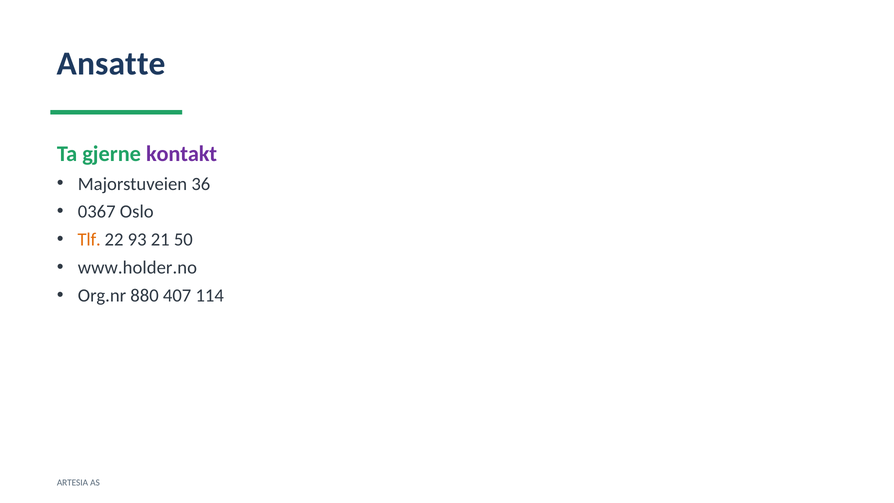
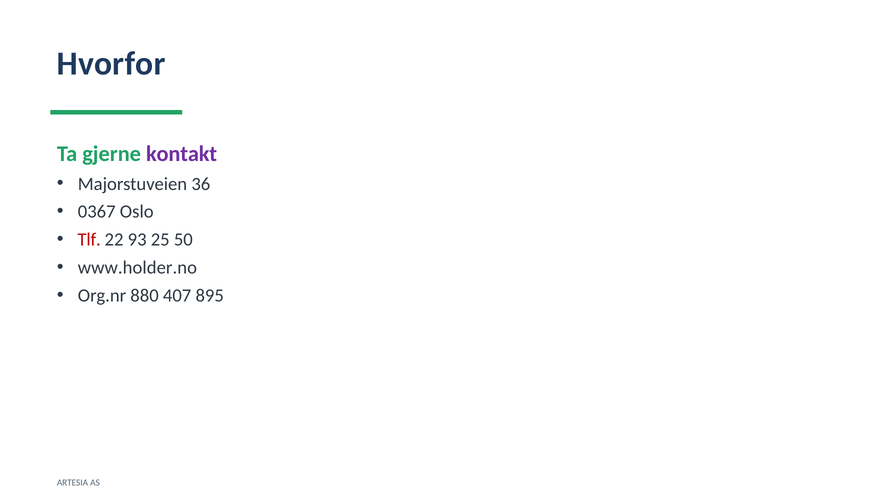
Ansatte: Ansatte -> Hvorfor
Tlf colour: orange -> red
21: 21 -> 25
114: 114 -> 895
